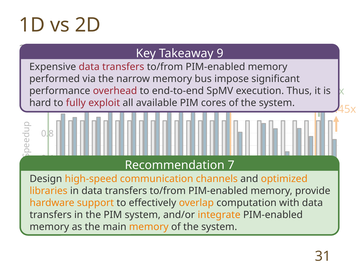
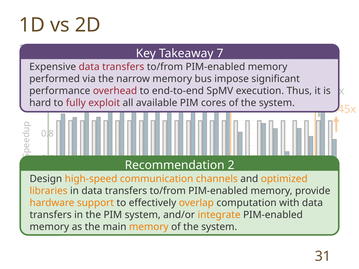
9: 9 -> 7
7: 7 -> 2
